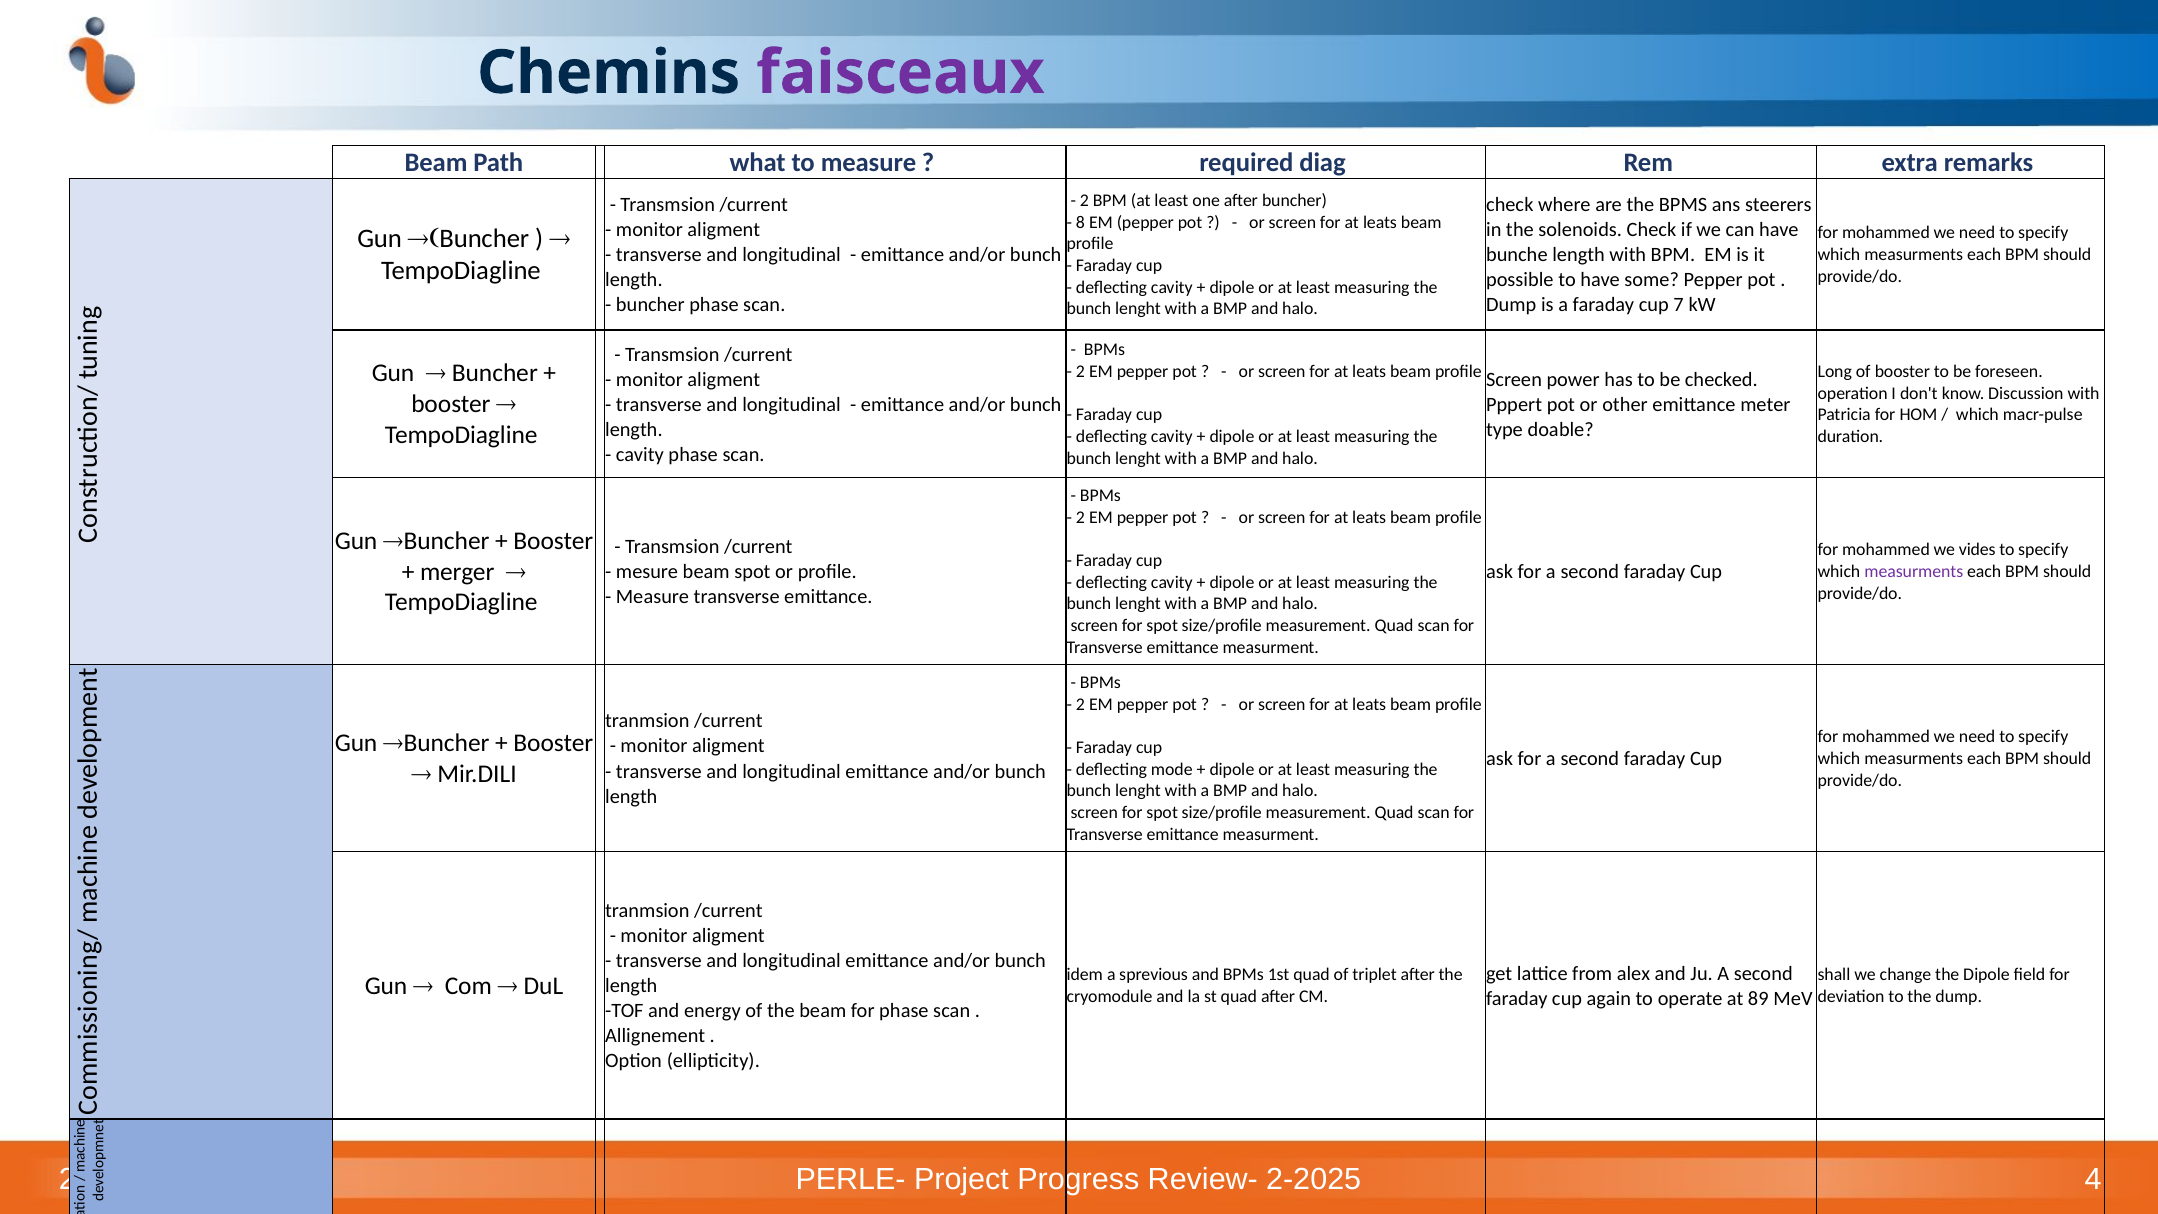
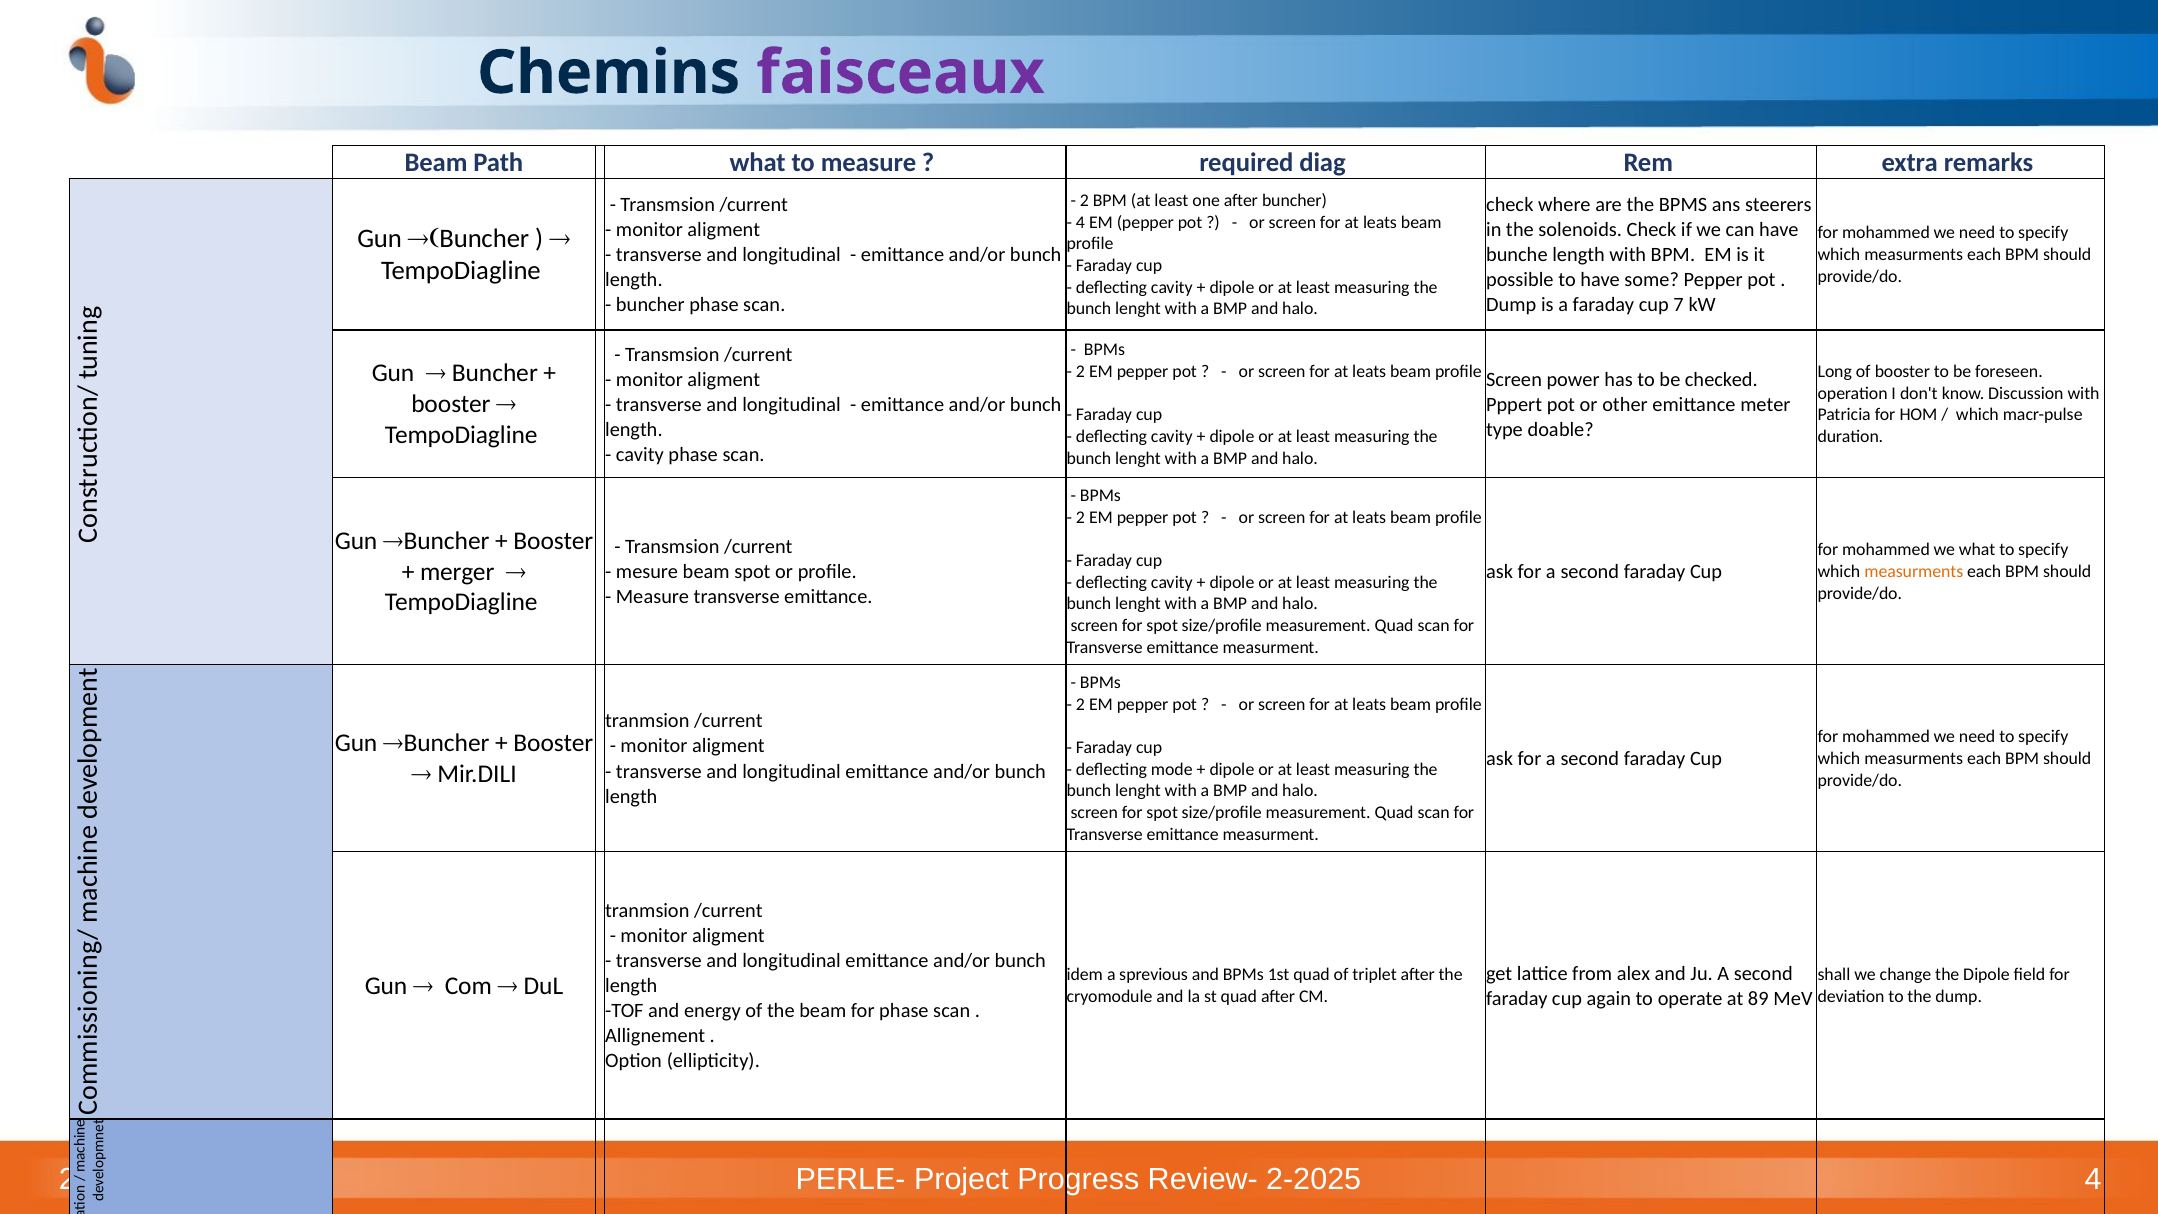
8 at (1080, 222): 8 -> 4
we vides: vides -> what
measurments at (1914, 571) colour: purple -> orange
